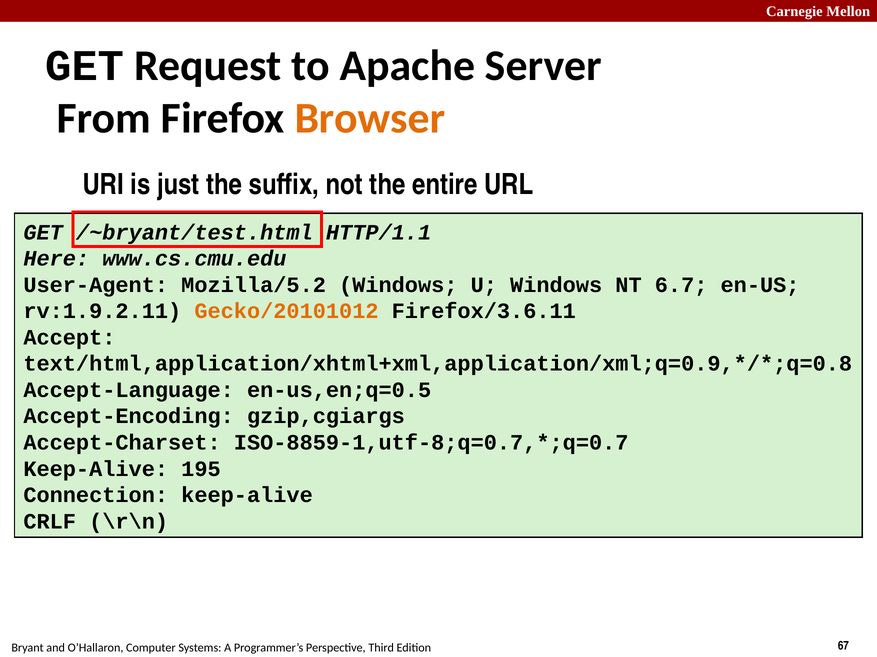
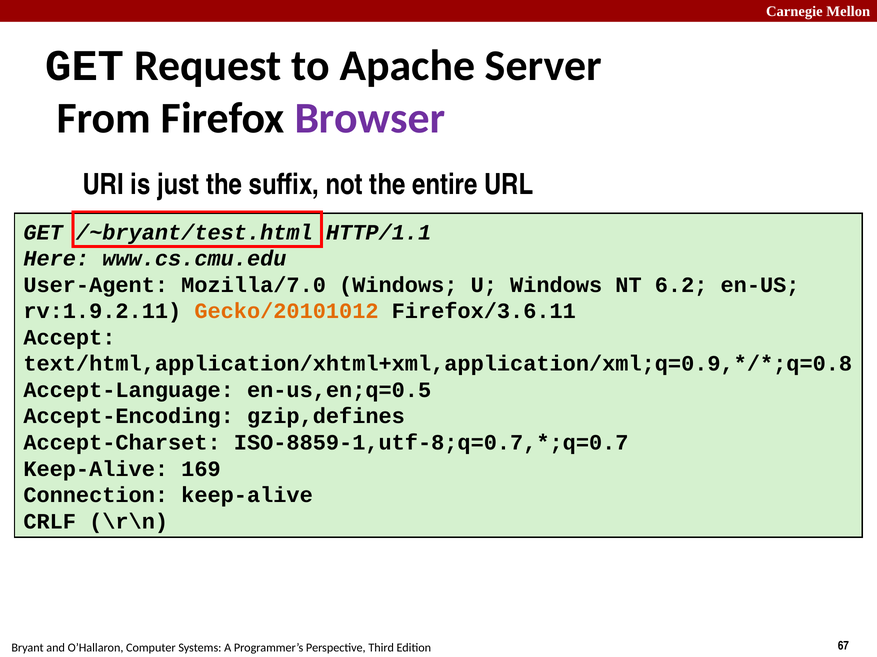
Browser colour: orange -> purple
Mozilla/5.2: Mozilla/5.2 -> Mozilla/7.0
6.7: 6.7 -> 6.2
gzip,cgiargs: gzip,cgiargs -> gzip,defines
195: 195 -> 169
